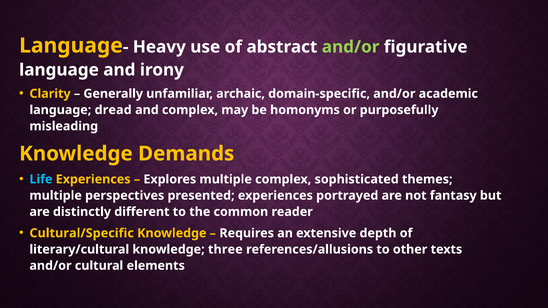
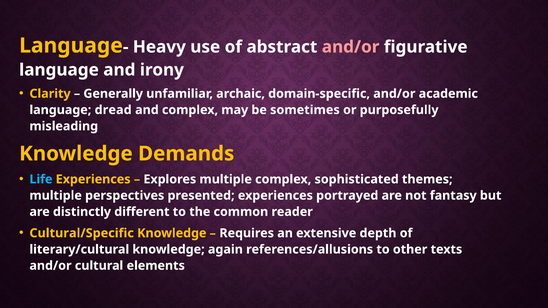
and/or at (351, 47) colour: light green -> pink
homonyms: homonyms -> sometimes
three: three -> again
